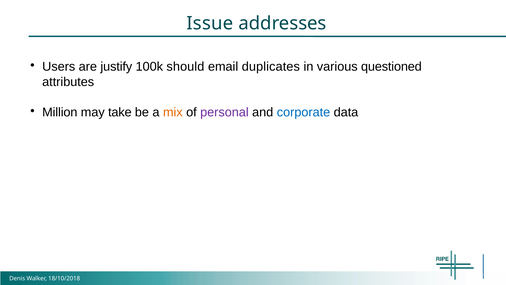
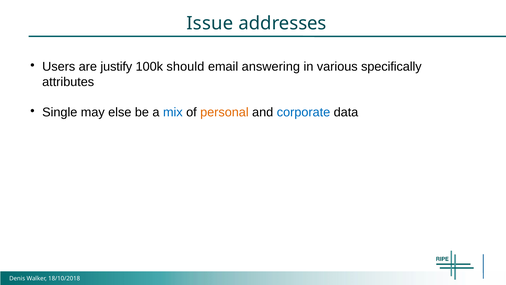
duplicates: duplicates -> answering
questioned: questioned -> specifically
Million: Million -> Single
take: take -> else
mix colour: orange -> blue
personal colour: purple -> orange
